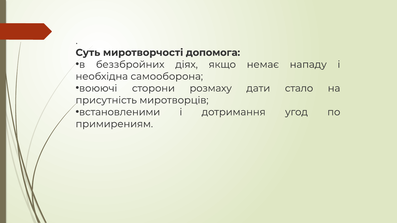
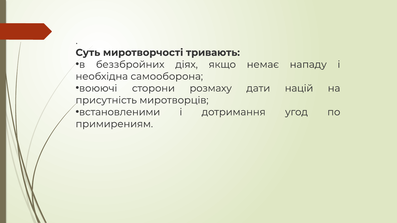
допомога: допомога -> тривають
стало: стало -> націй
